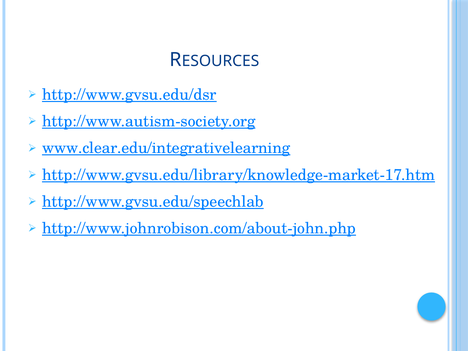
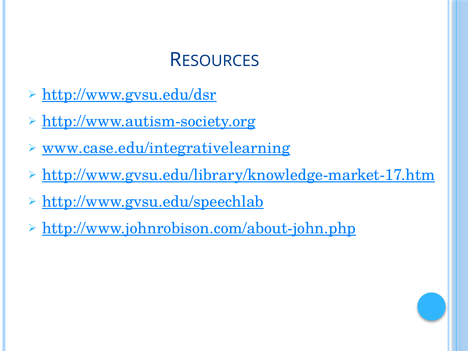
www.clear.edu/integrativelearning: www.clear.edu/integrativelearning -> www.case.edu/integrativelearning
